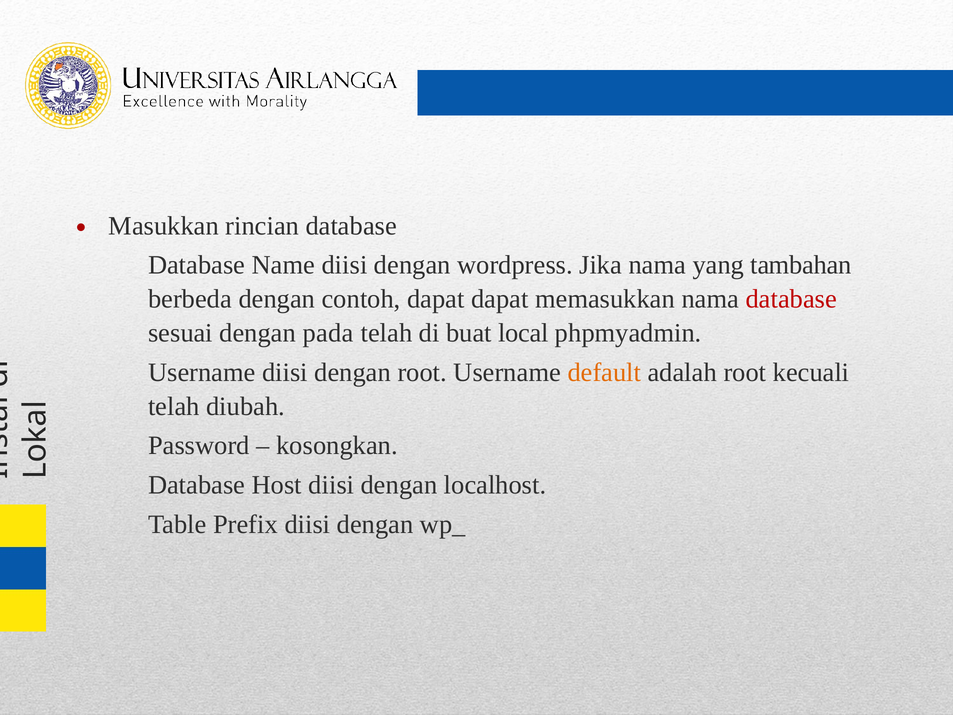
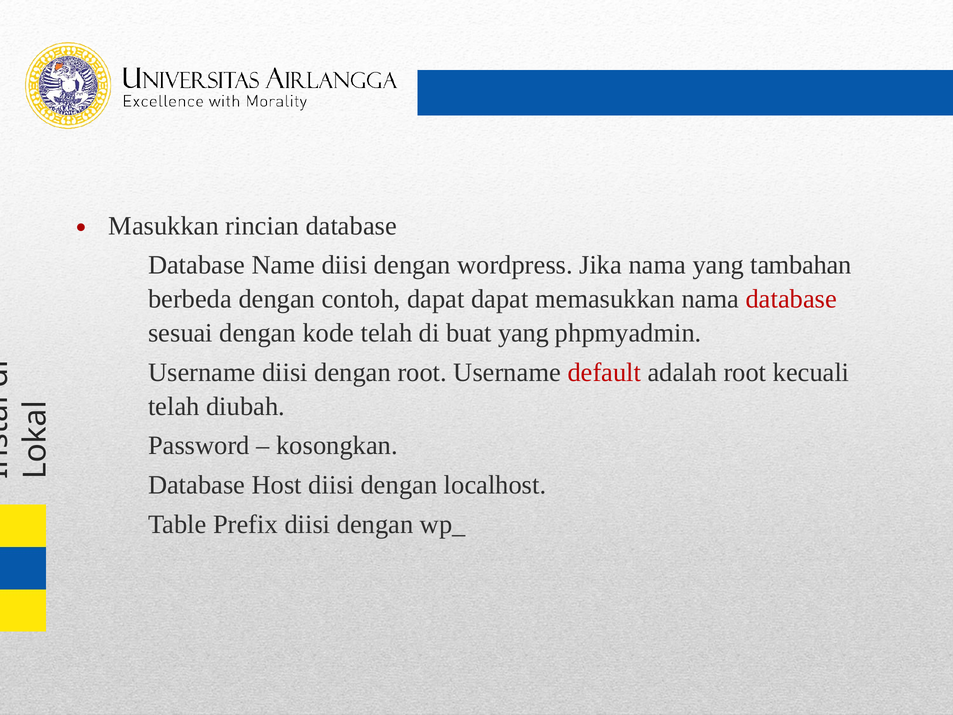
pada: pada -> kode
buat local: local -> yang
default colour: orange -> red
